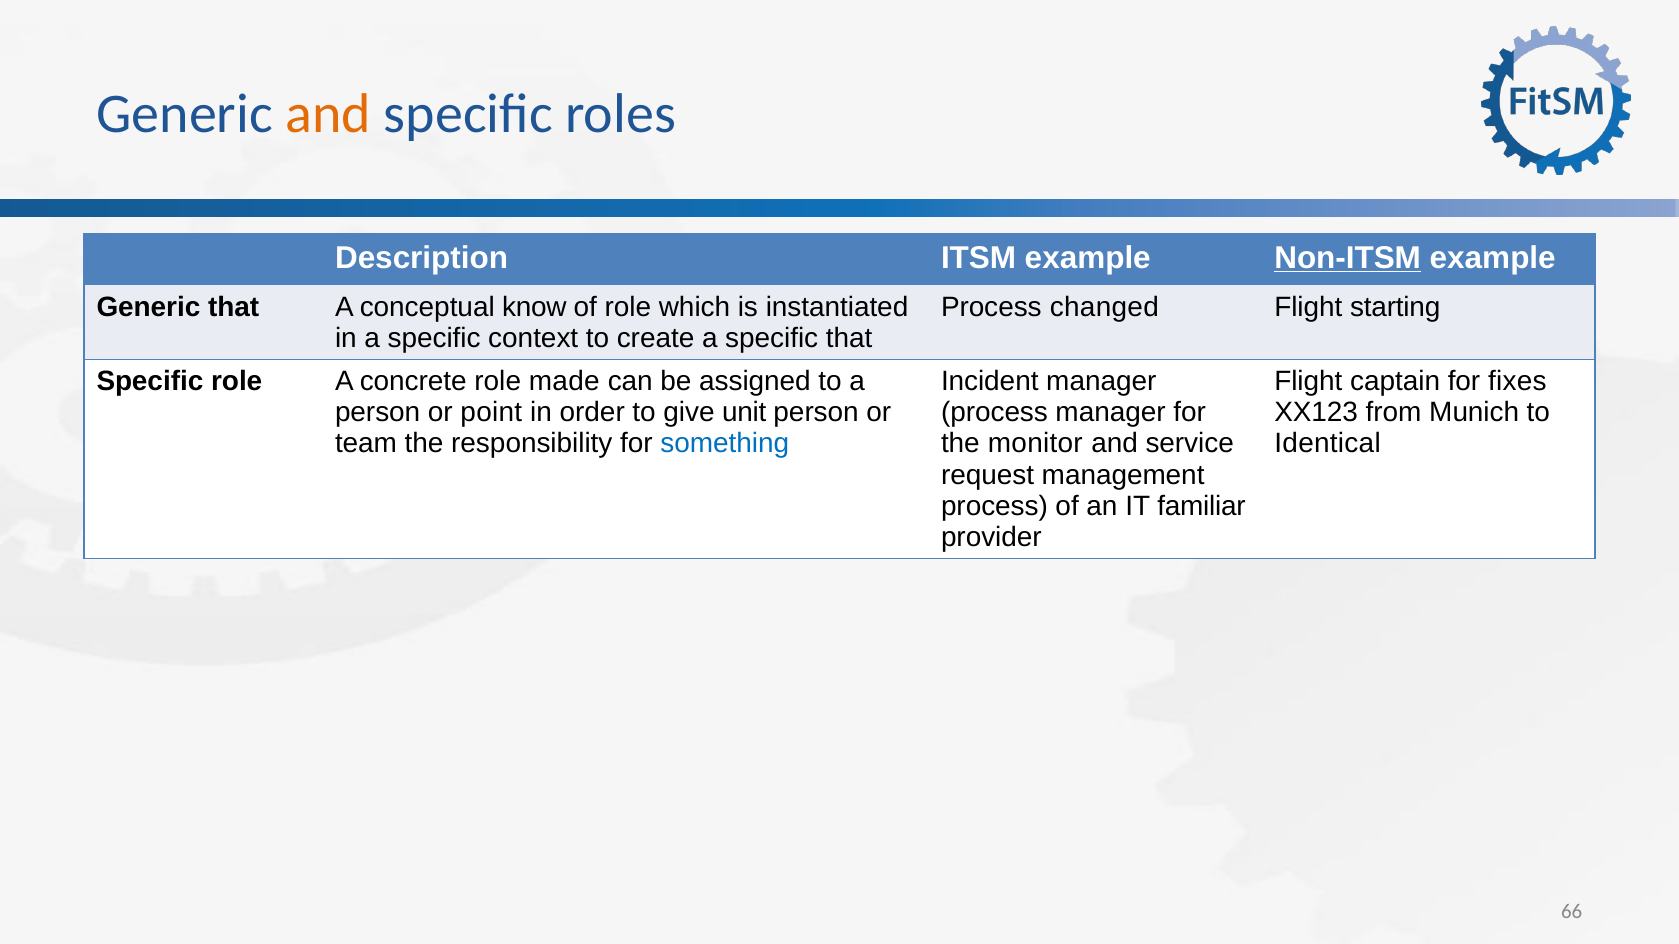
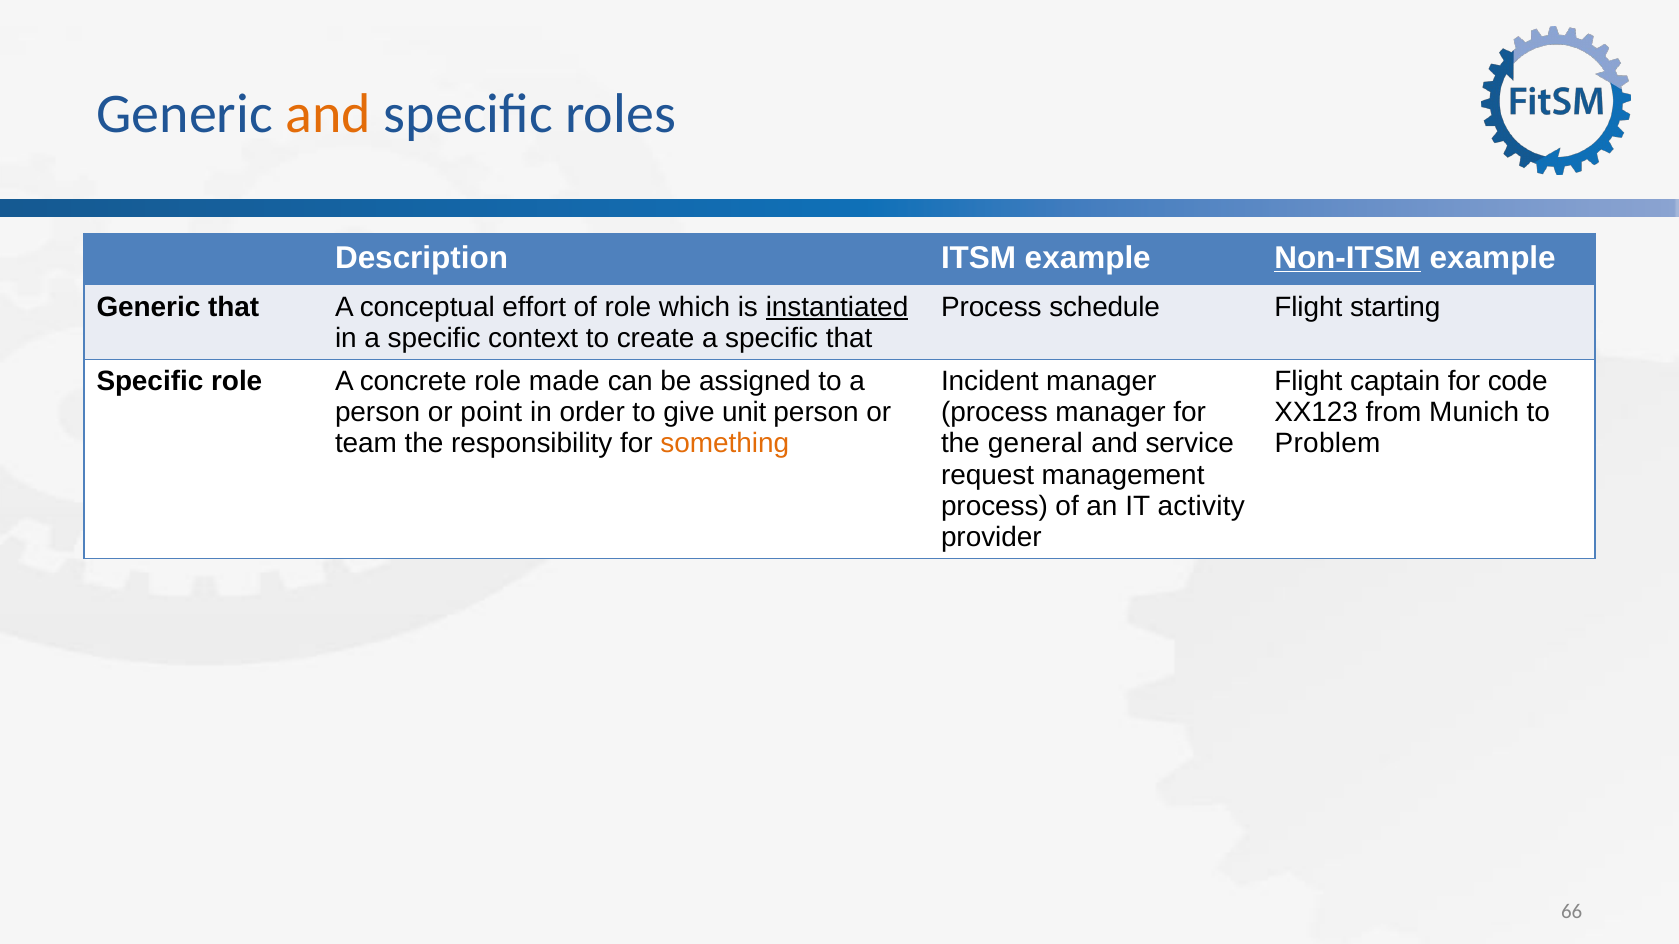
know: know -> effort
instantiated underline: none -> present
changed: changed -> schedule
fixes: fixes -> code
something colour: blue -> orange
monitor: monitor -> general
Identical: Identical -> Problem
familiar: familiar -> activity
